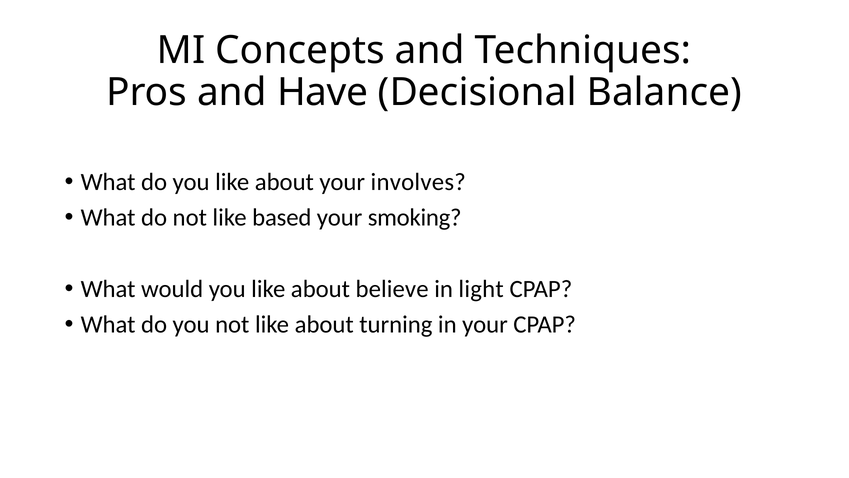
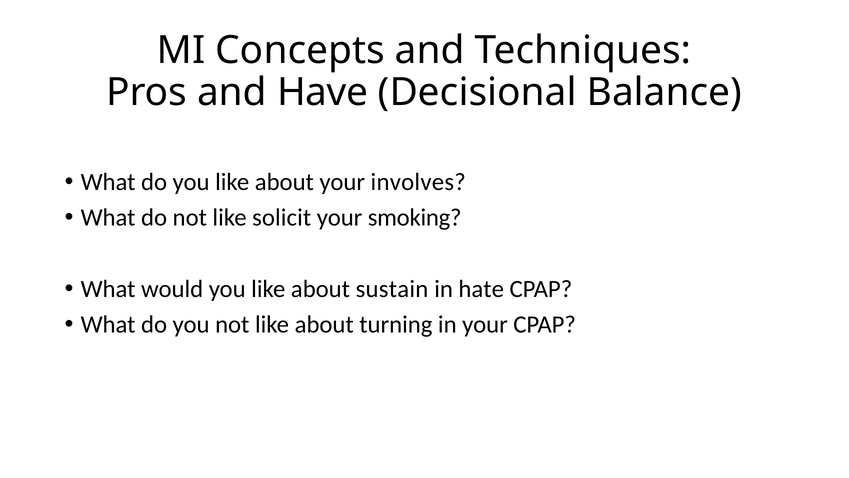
based: based -> solicit
believe: believe -> sustain
light: light -> hate
